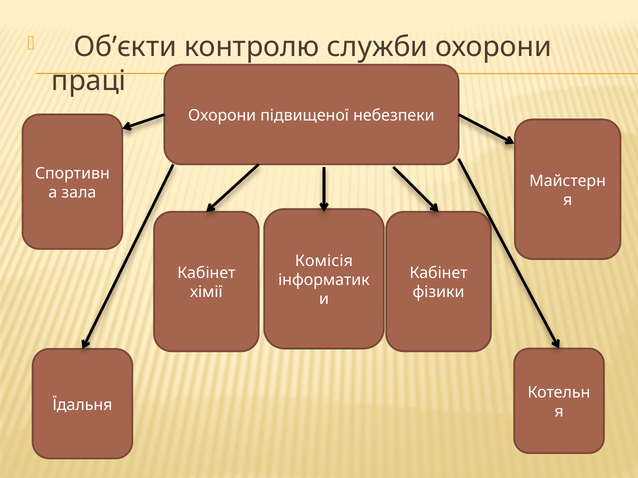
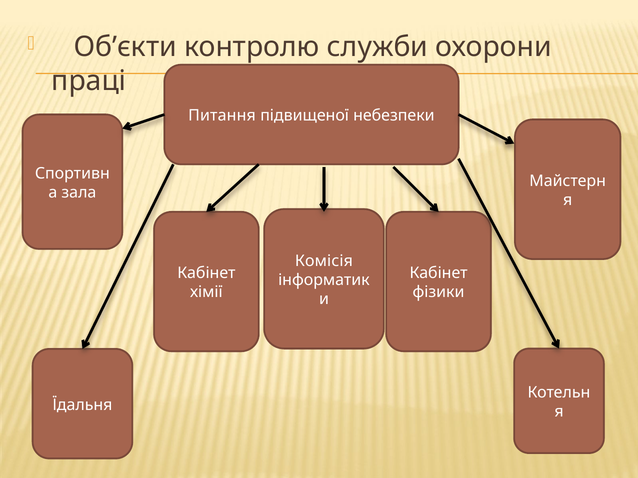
Охорони at (222, 116): Охорони -> Питання
